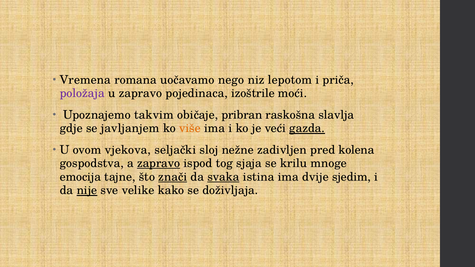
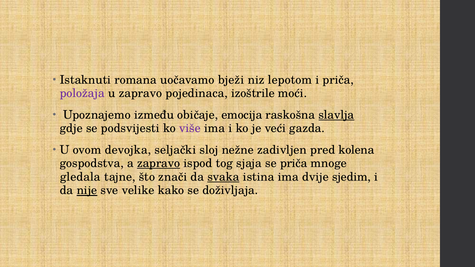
Vremena: Vremena -> Istaknuti
nego: nego -> bježi
takvim: takvim -> između
pribran: pribran -> emocija
slavlja underline: none -> present
javljanjem: javljanjem -> podsvijesti
više colour: orange -> purple
gazda underline: present -> none
vjekova: vjekova -> devojka
se krilu: krilu -> priča
emocija: emocija -> gledala
znači underline: present -> none
